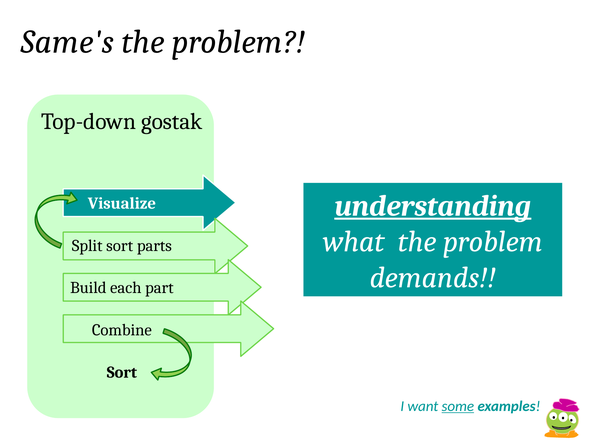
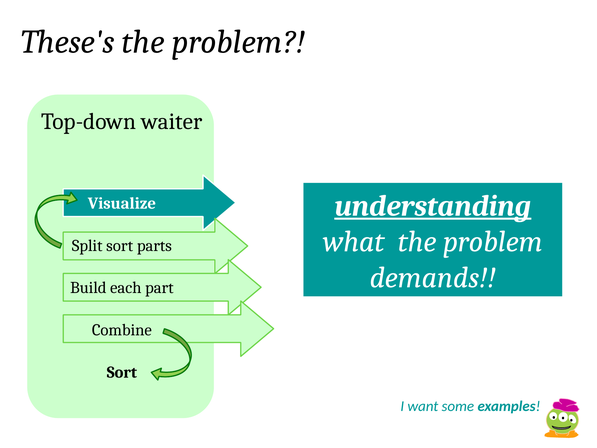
Same's: Same's -> These's
gostak: gostak -> waiter
some underline: present -> none
